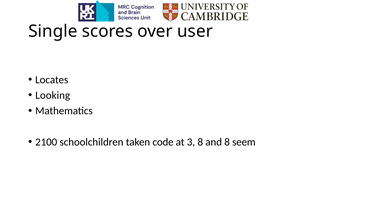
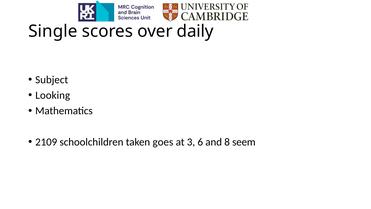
user: user -> daily
Locates: Locates -> Subject
2100: 2100 -> 2109
code: code -> goes
3 8: 8 -> 6
